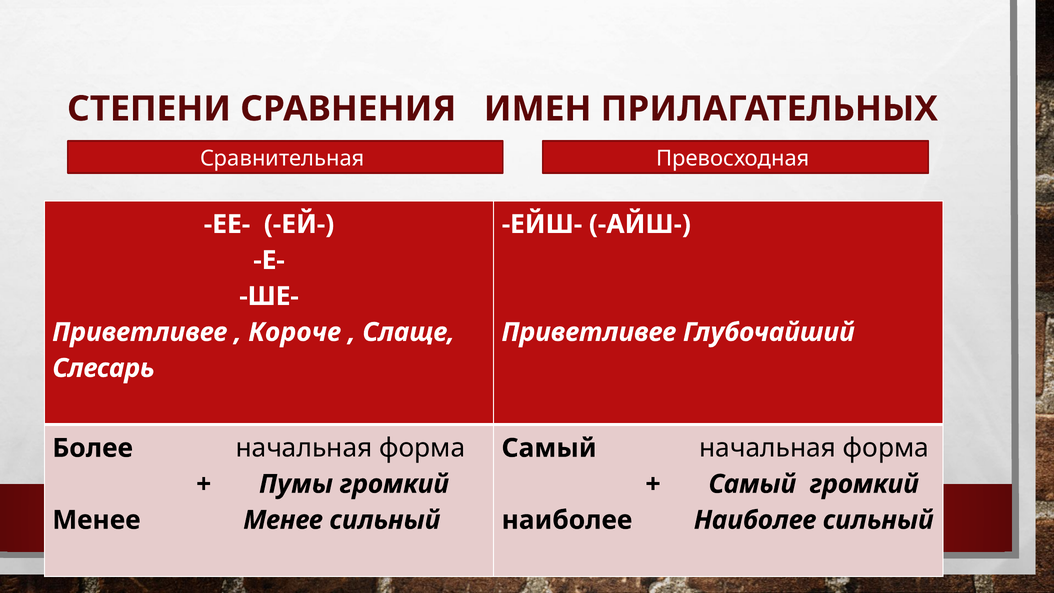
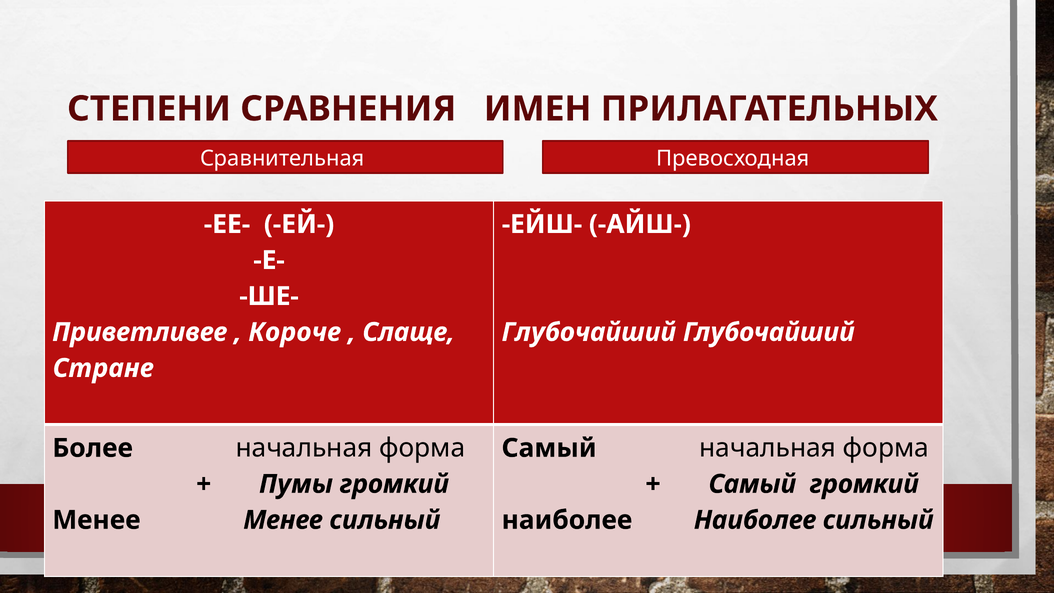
Приветливее at (589, 332): Приветливее -> Глубочайший
Слесарь: Слесарь -> Стране
